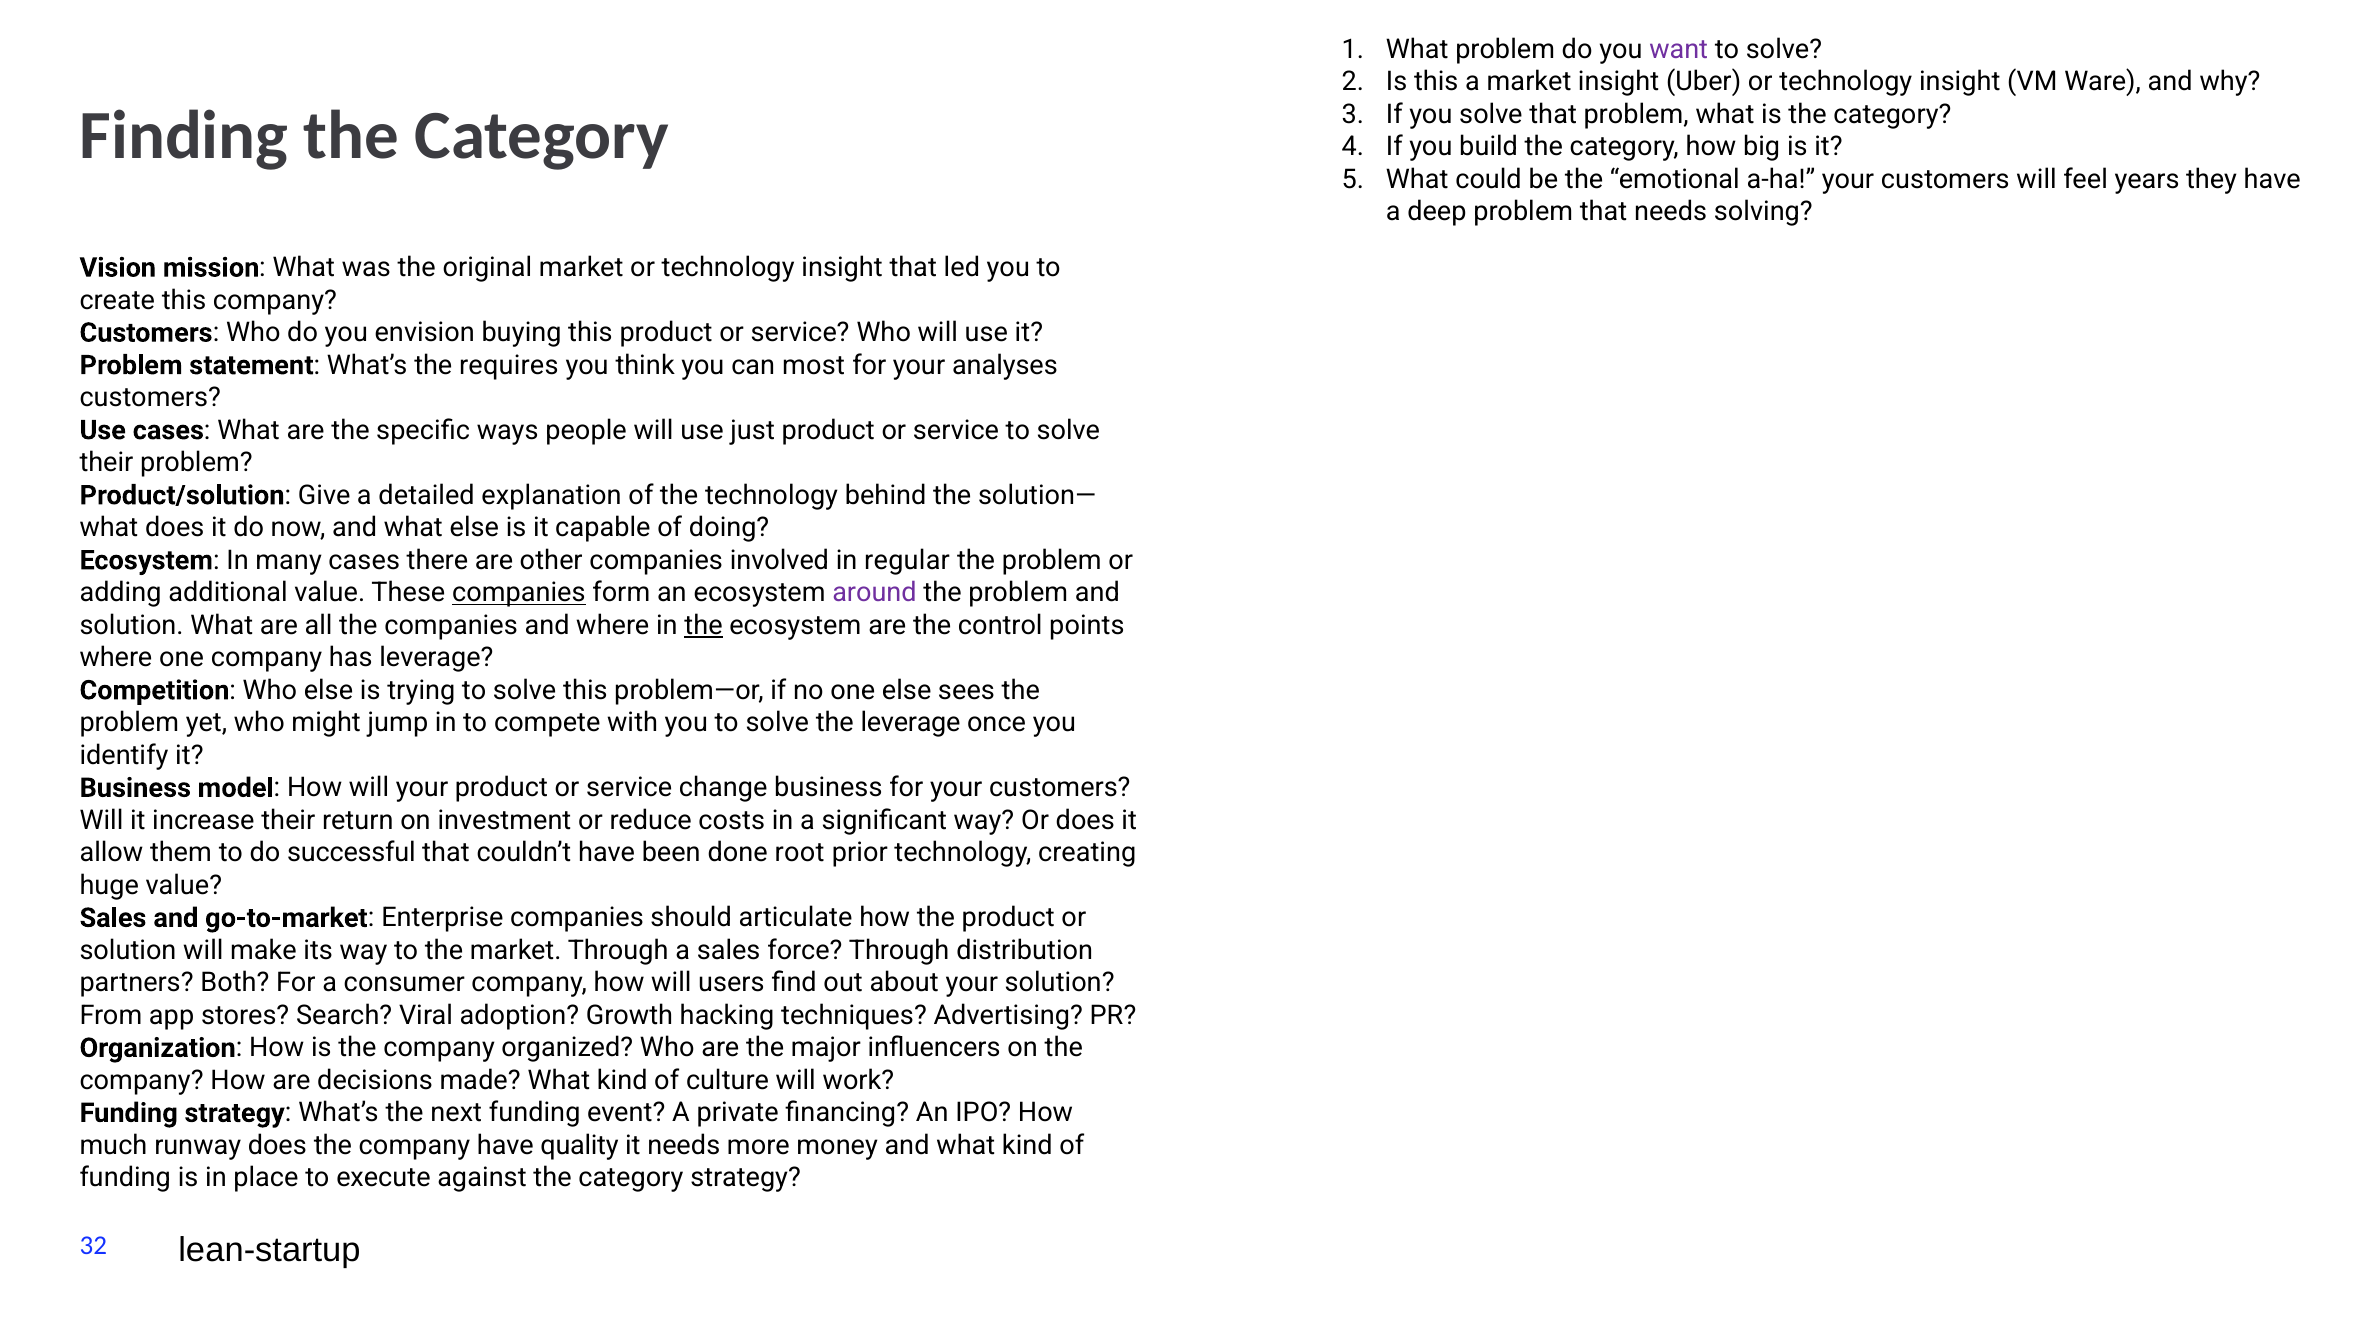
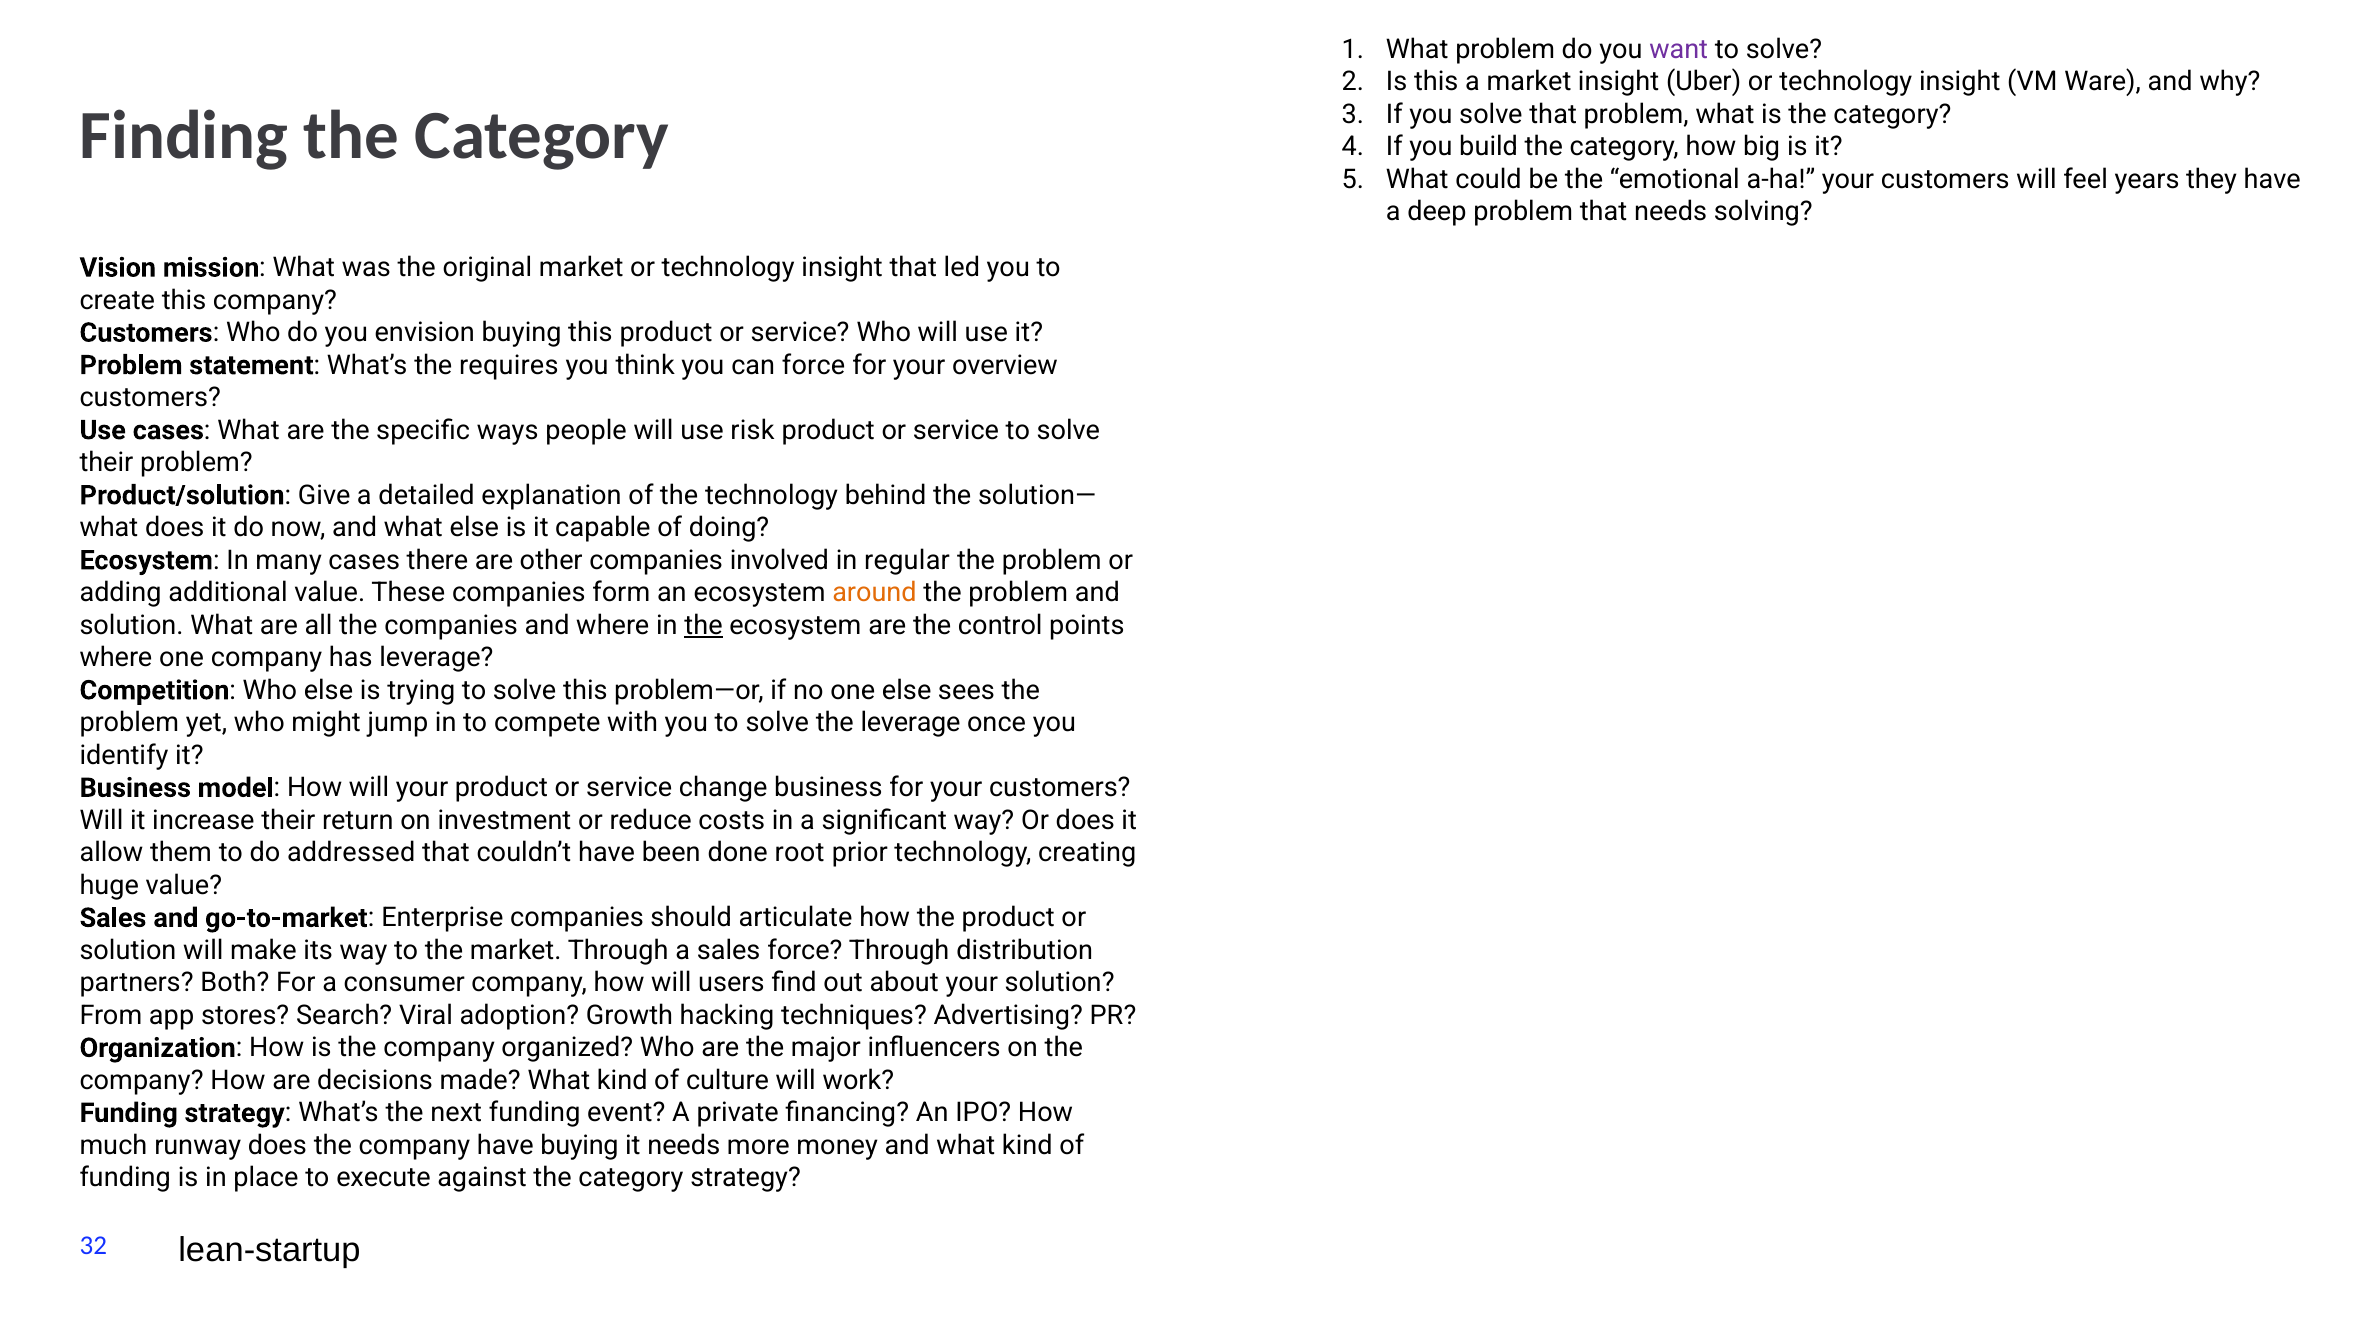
can most: most -> force
analyses: analyses -> overview
just: just -> risk
companies at (519, 593) underline: present -> none
around colour: purple -> orange
successful: successful -> addressed
have quality: quality -> buying
